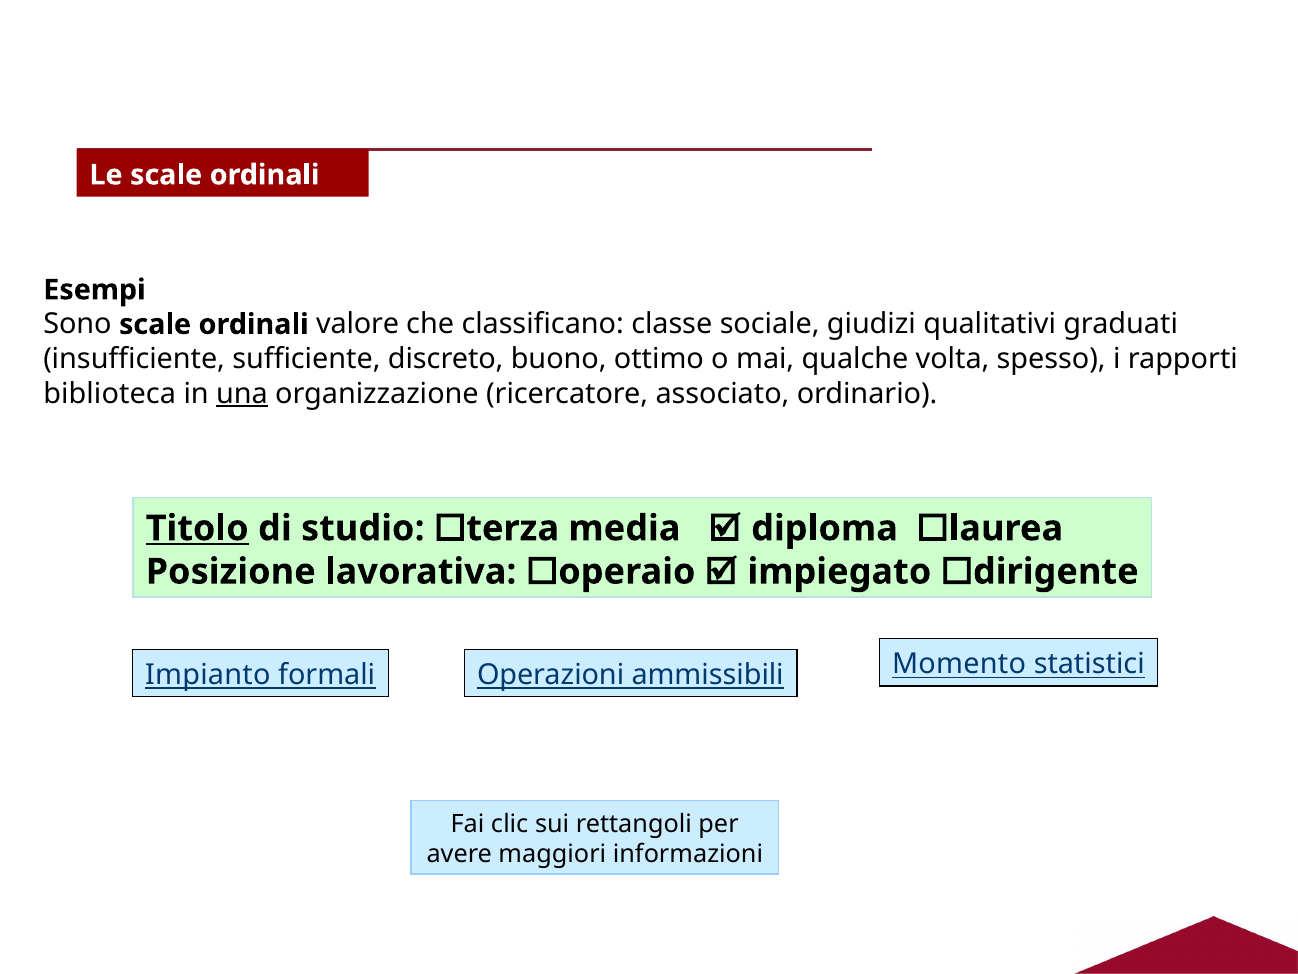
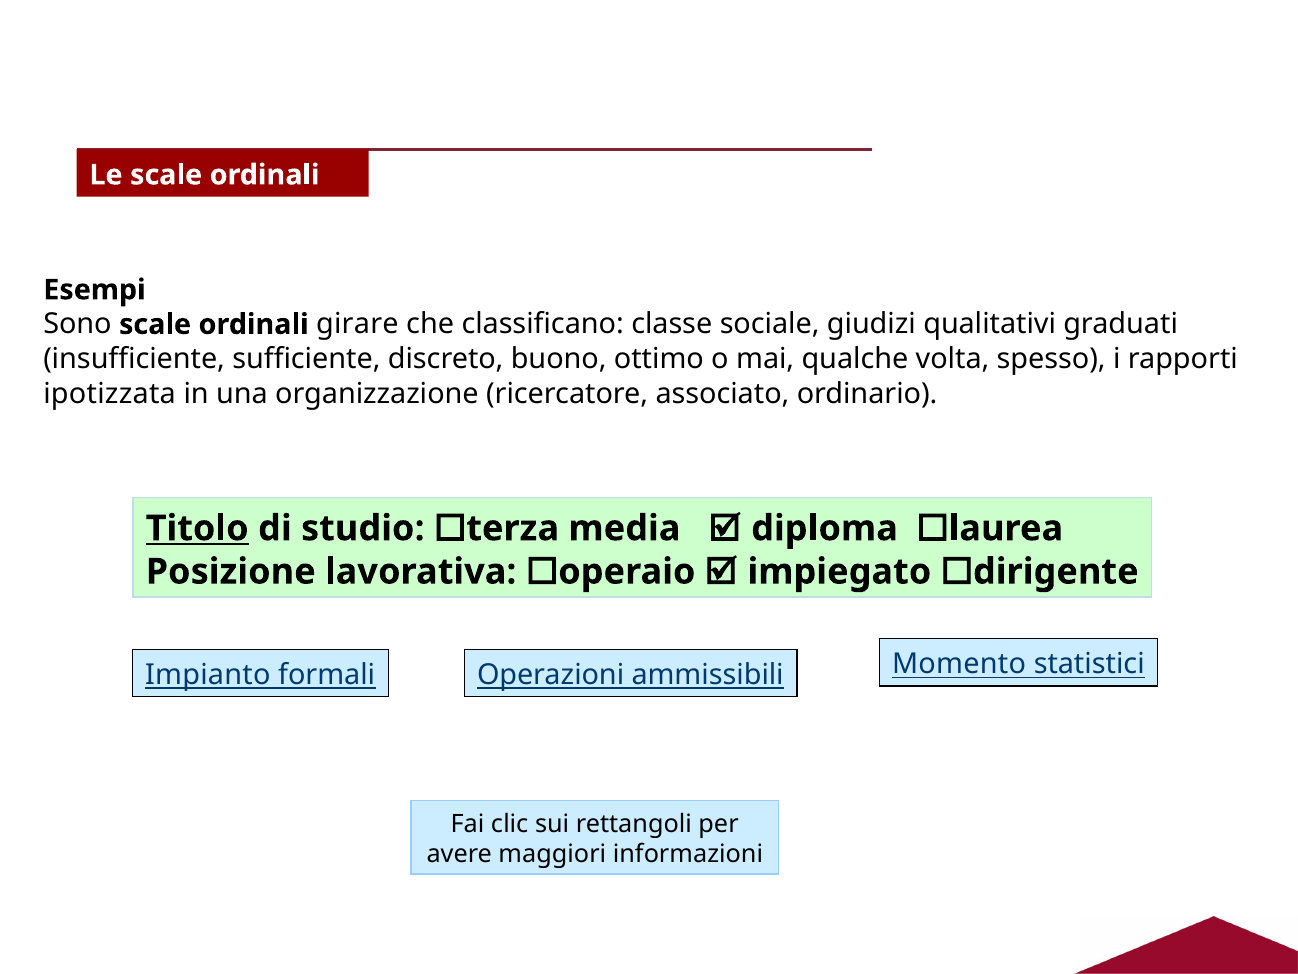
valore: valore -> girare
biblioteca: biblioteca -> ipotizzata
una underline: present -> none
